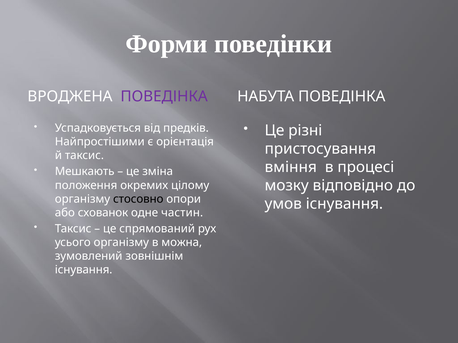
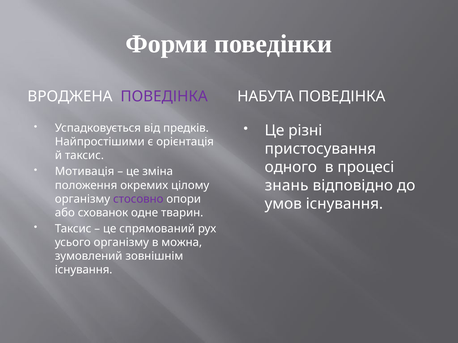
вміння: вміння -> одного
Мешкають: Мешкають -> Мотивація
мозку: мозку -> знань
стосовно colour: black -> purple
частин: частин -> тварин
